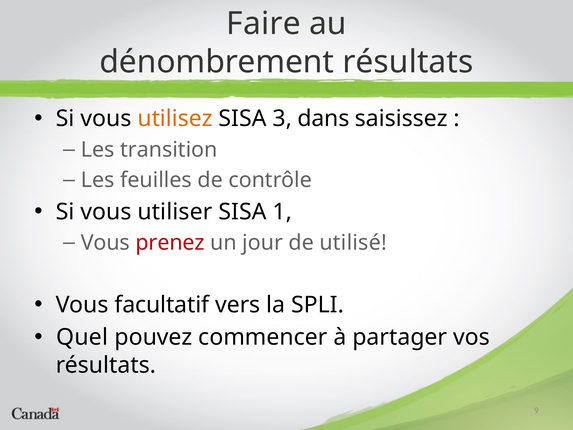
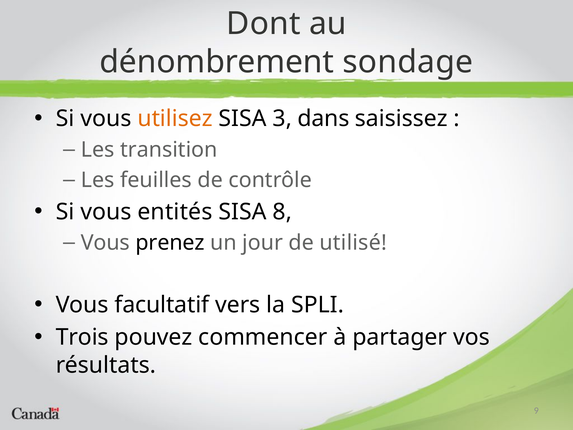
Faire: Faire -> Dont
dénombrement résultats: résultats -> sondage
utiliser: utiliser -> entités
1: 1 -> 8
prenez colour: red -> black
Quel: Quel -> Trois
